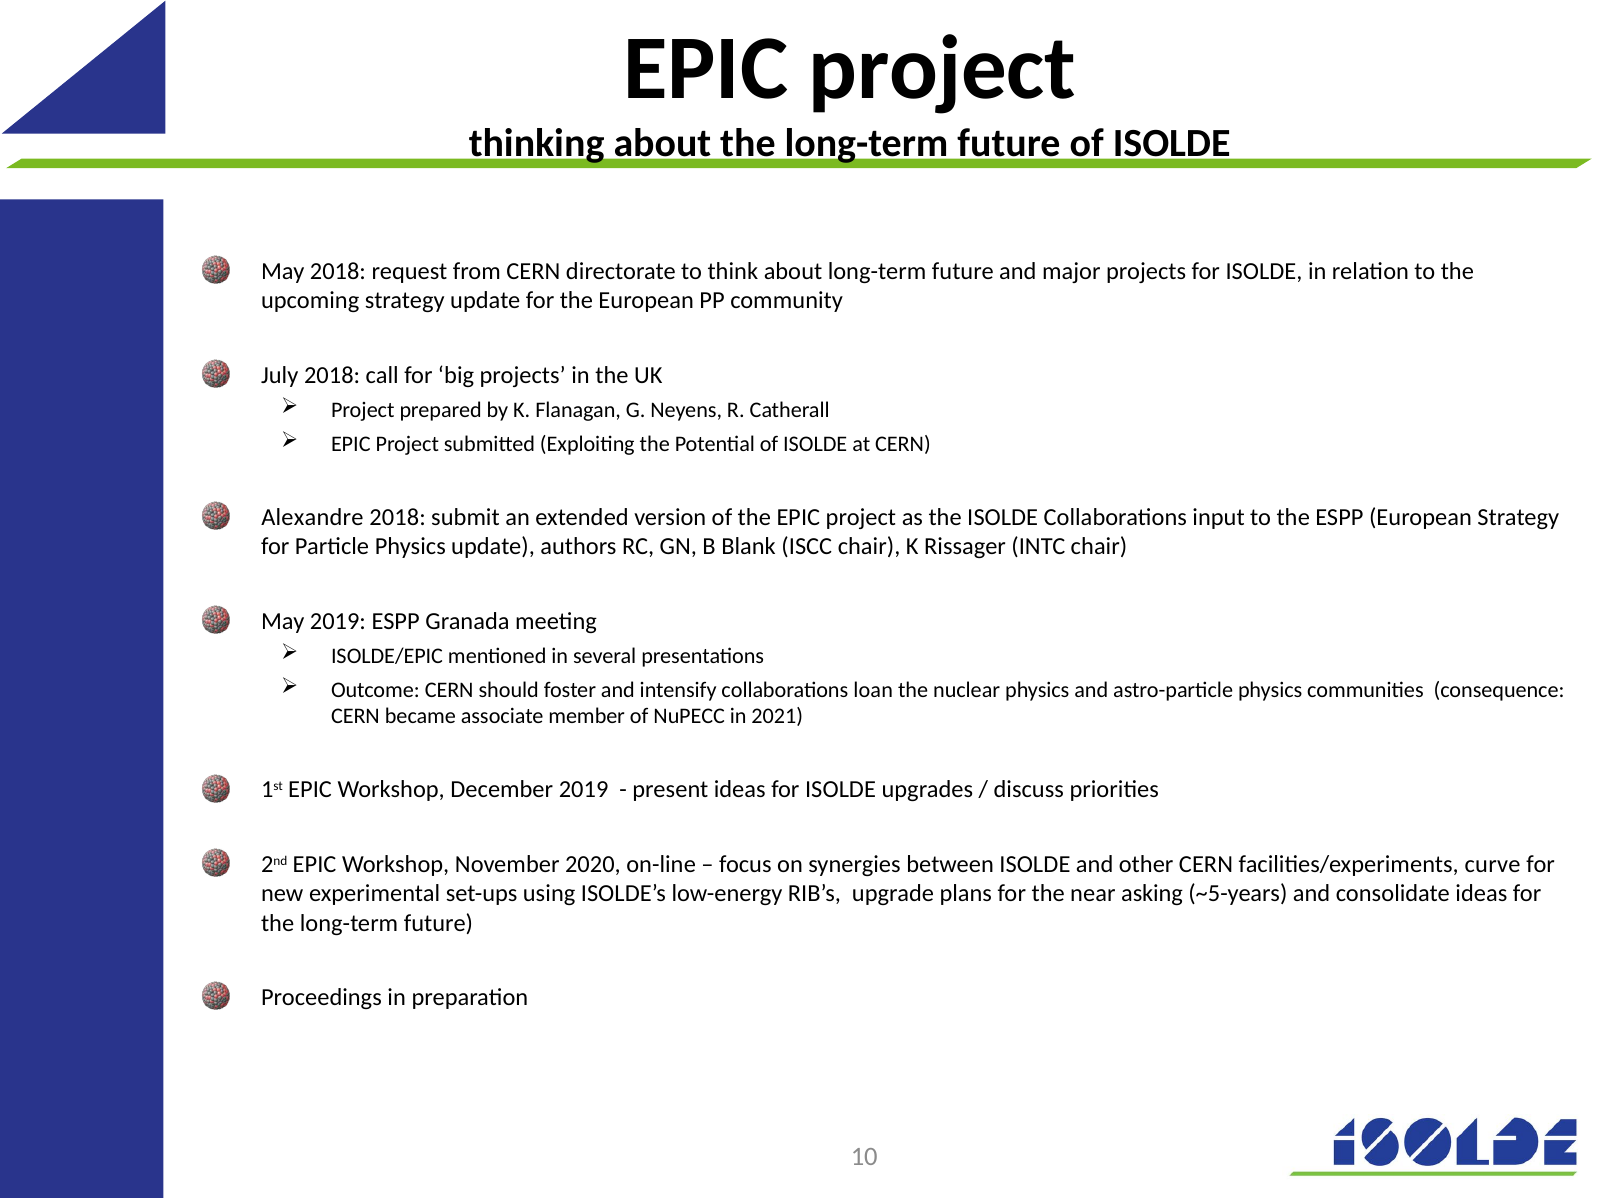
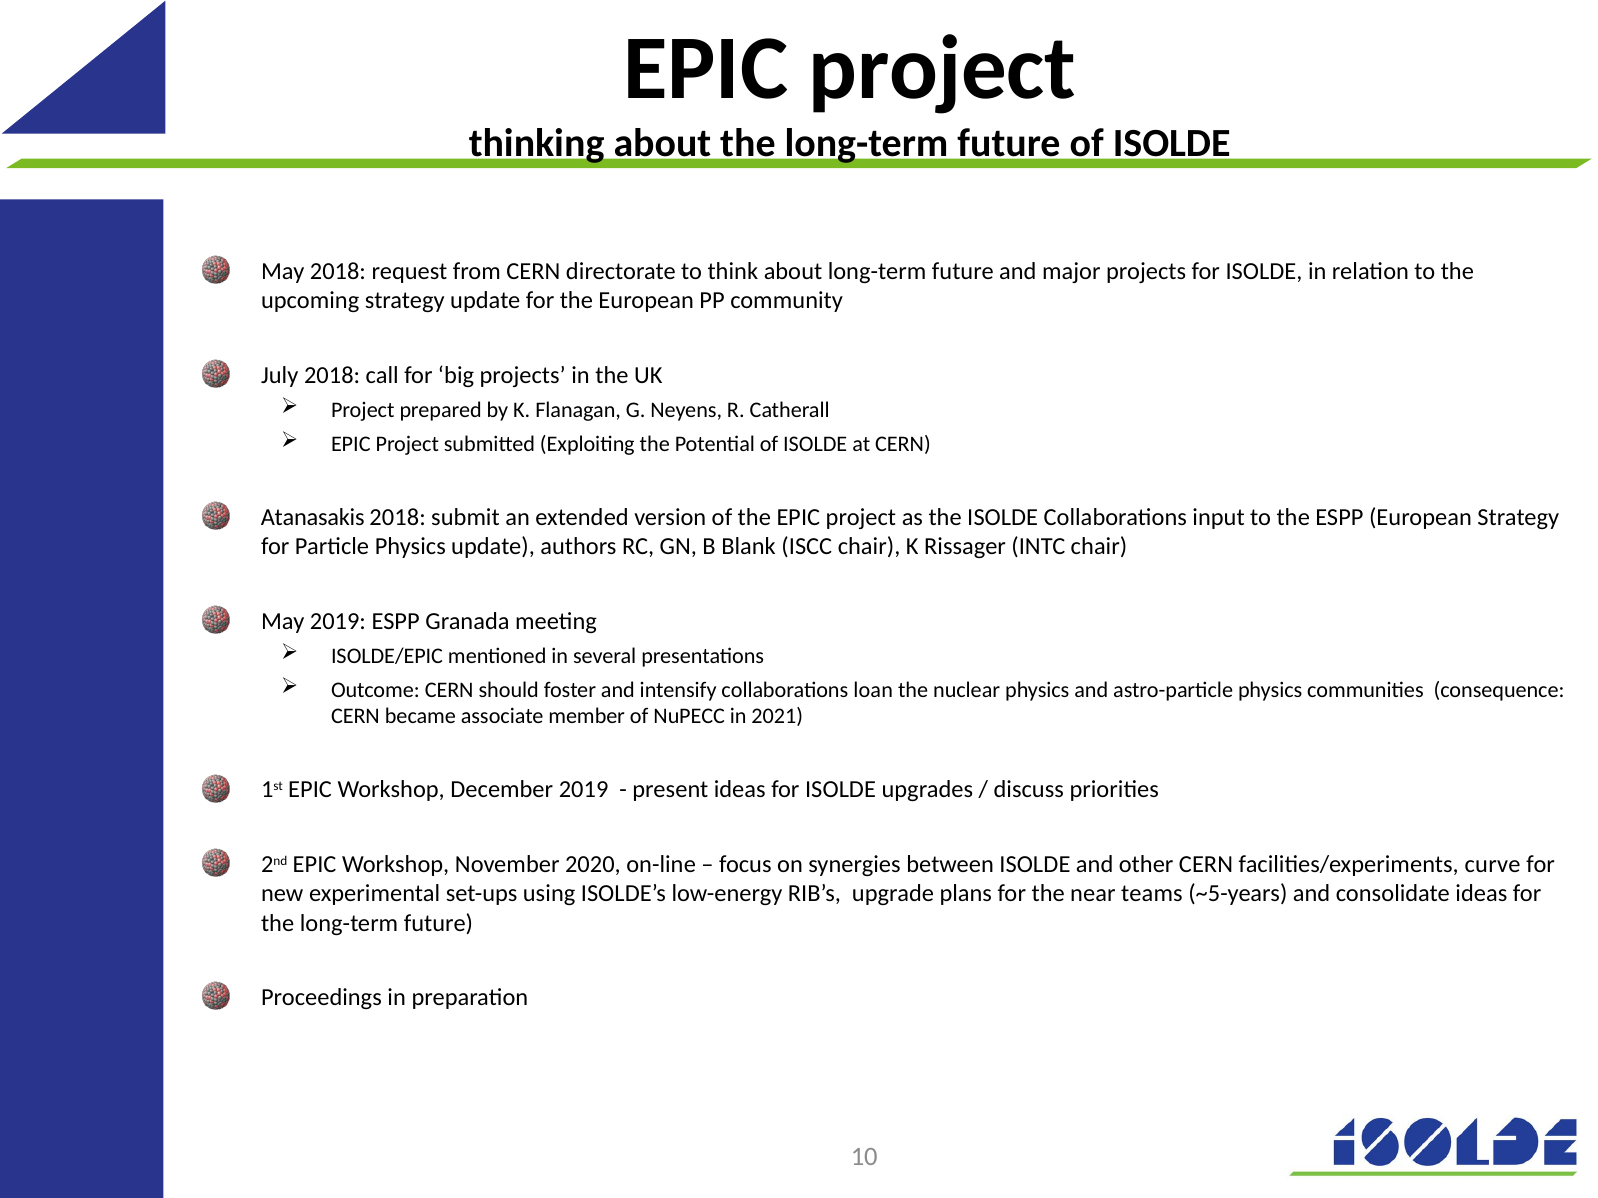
Alexandre: Alexandre -> Atanasakis
asking: asking -> teams
